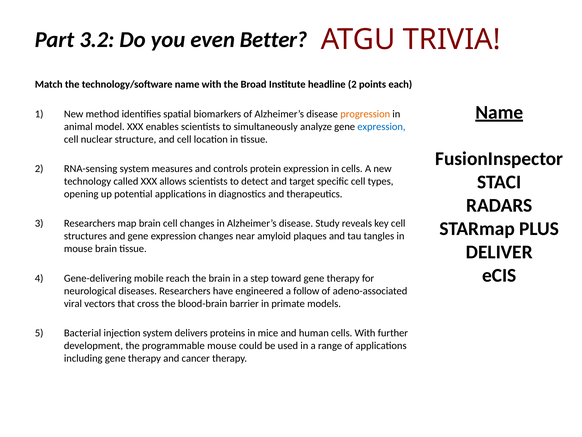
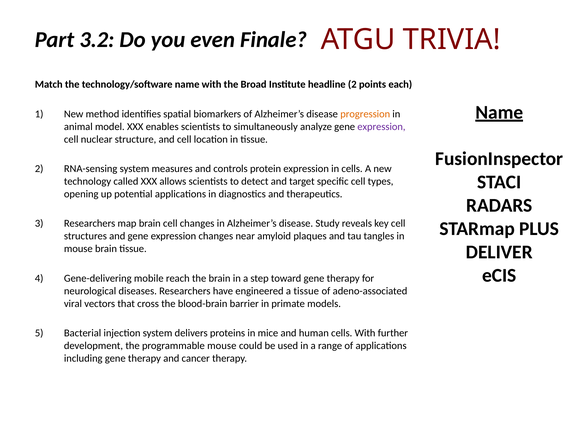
Better: Better -> Finale
expression at (381, 126) colour: blue -> purple
a follow: follow -> tissue
